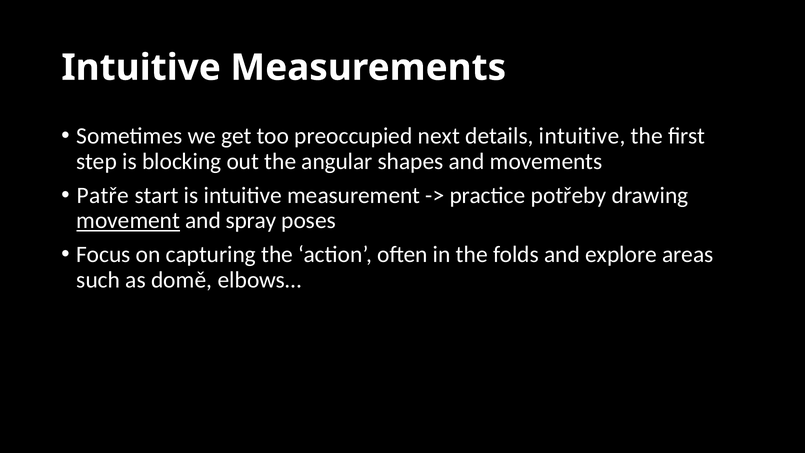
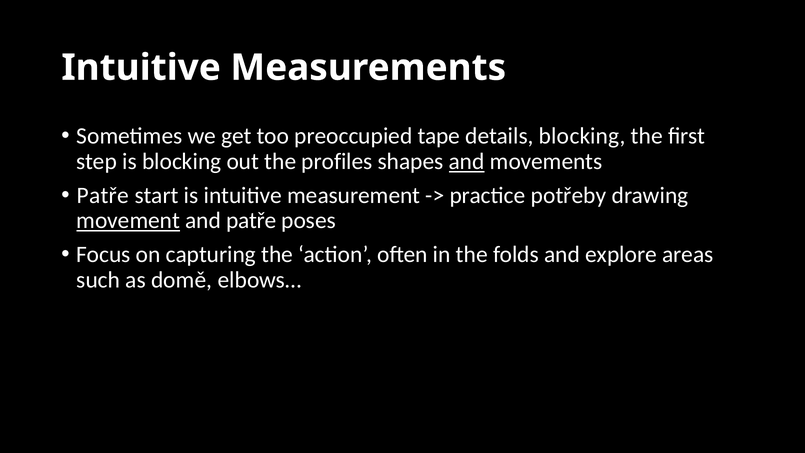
next: next -> tape
details intuitive: intuitive -> blocking
angular: angular -> profiles
and at (467, 161) underline: none -> present
and spray: spray -> patře
